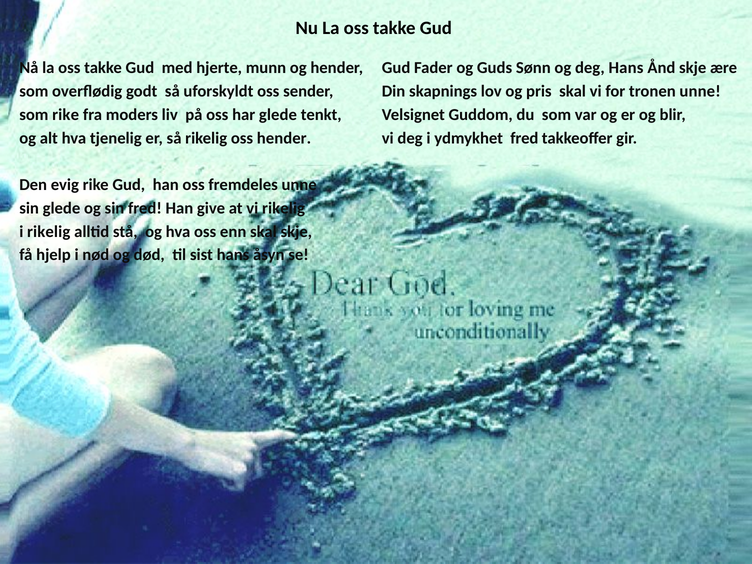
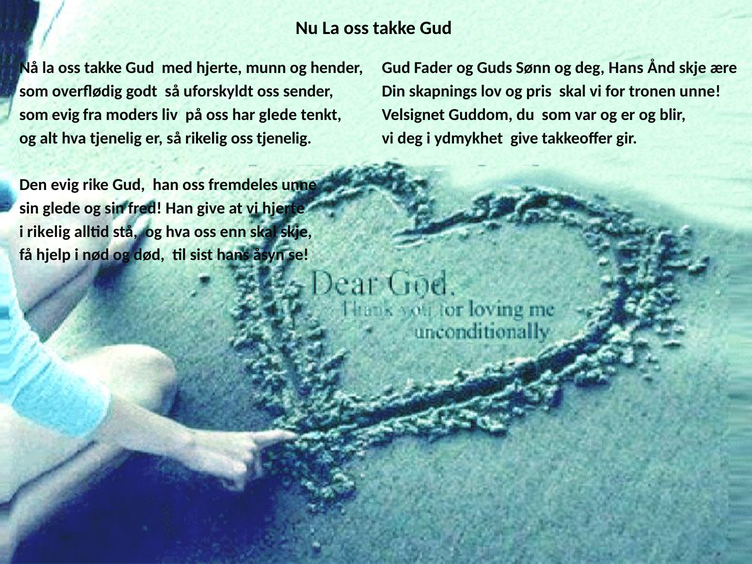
som rike: rike -> evig
oss hender: hender -> tjenelig
ydmykhet fred: fred -> give
vi rikelig: rikelig -> hjerte
